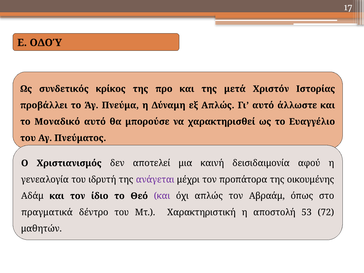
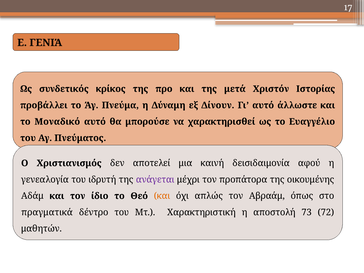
ΟΔΟΎ: ΟΔΟΎ -> ΓΕΝΙΆ
εξ Απλώς: Απλώς -> Δίνουν
και at (162, 196) colour: purple -> orange
53: 53 -> 73
